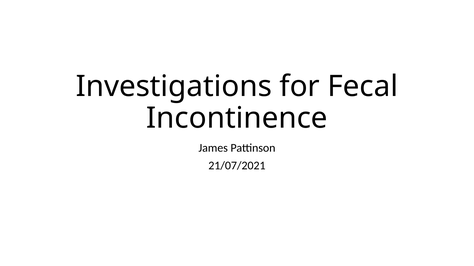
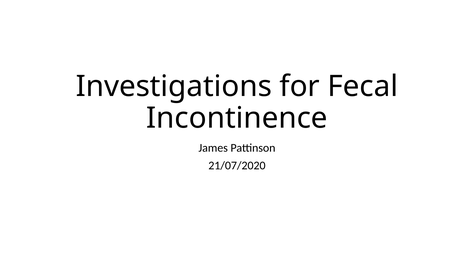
21/07/2021: 21/07/2021 -> 21/07/2020
